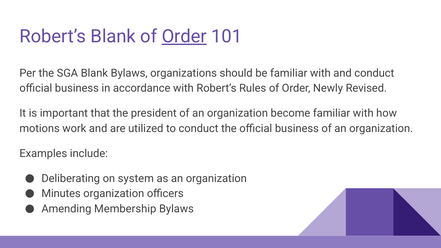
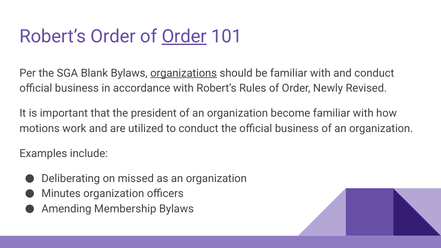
Robert’s Blank: Blank -> Order
organizations underline: none -> present
system: system -> missed
